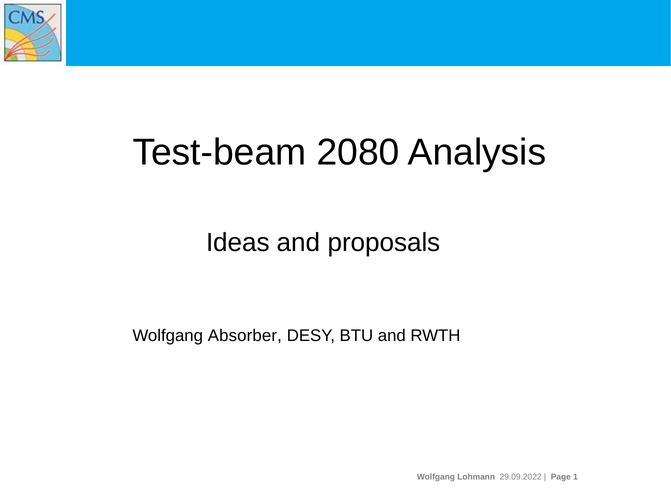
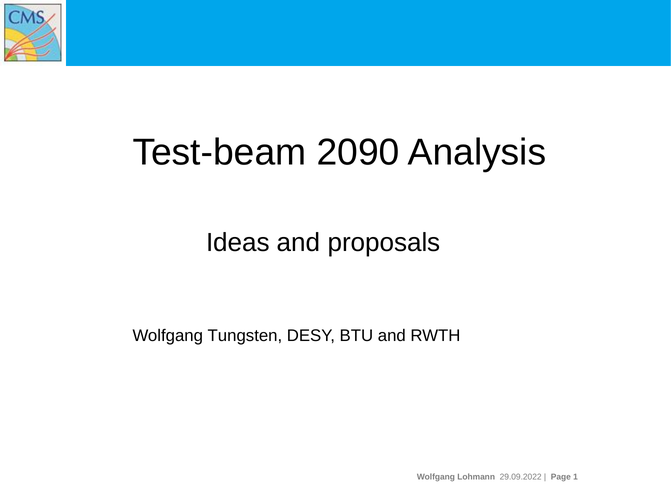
2080: 2080 -> 2090
Absorber: Absorber -> Tungsten
